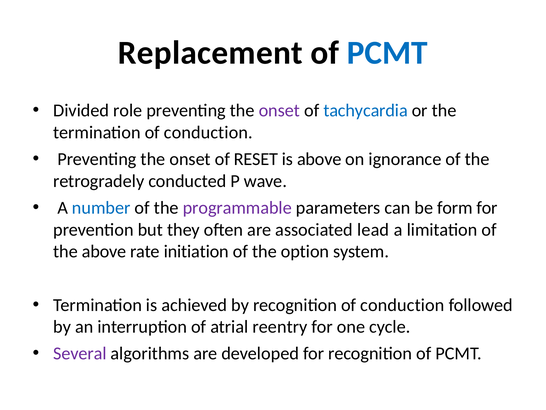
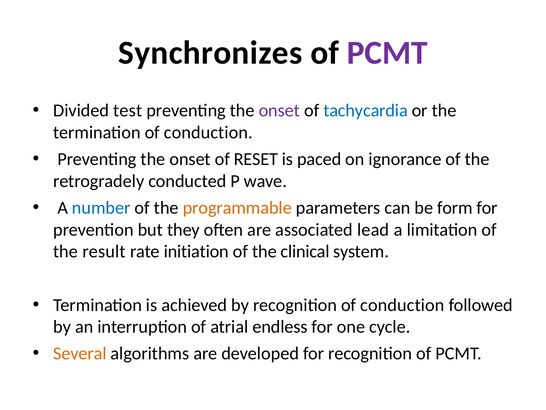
Replacement: Replacement -> Synchronizes
PCMT at (387, 53) colour: blue -> purple
role: role -> test
is above: above -> paced
programmable colour: purple -> orange
the above: above -> result
option: option -> clinical
reentry: reentry -> endless
Several colour: purple -> orange
